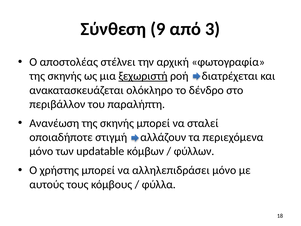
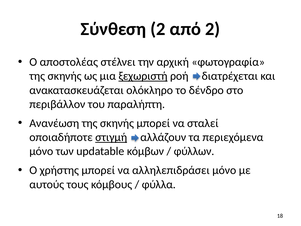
Σύνθεση 9: 9 -> 2
από 3: 3 -> 2
στιγμή underline: none -> present
